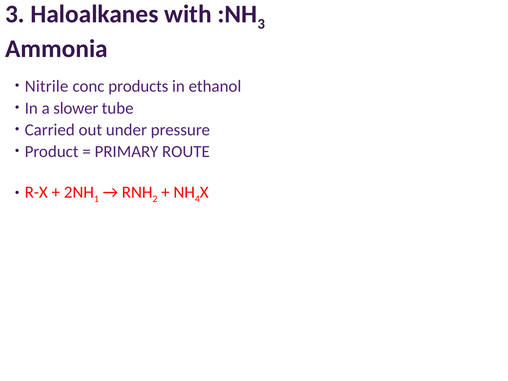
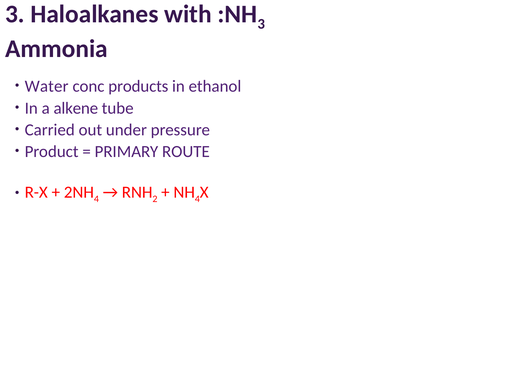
Nitrile: Nitrile -> Water
slower: slower -> alkene
1 at (96, 199): 1 -> 4
